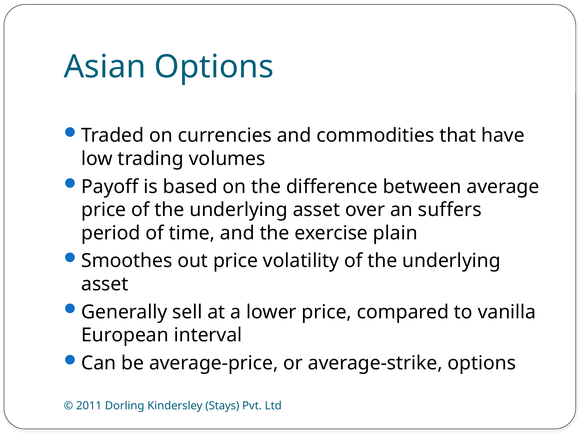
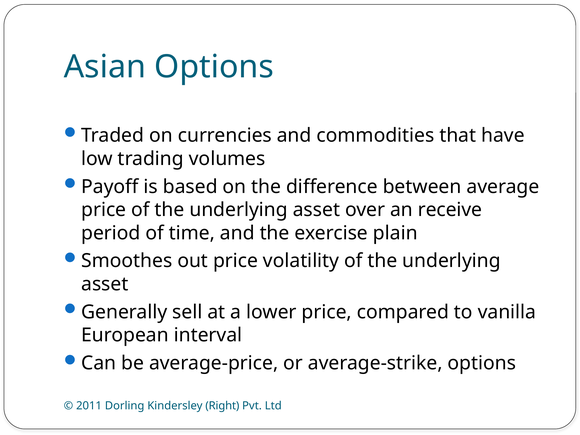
suffers: suffers -> receive
Stays: Stays -> Right
